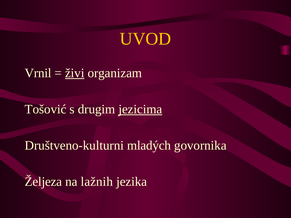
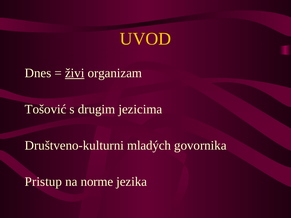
Vrnil: Vrnil -> Dnes
jezicima underline: present -> none
Željeza: Željeza -> Pristup
lažnih: lažnih -> norme
